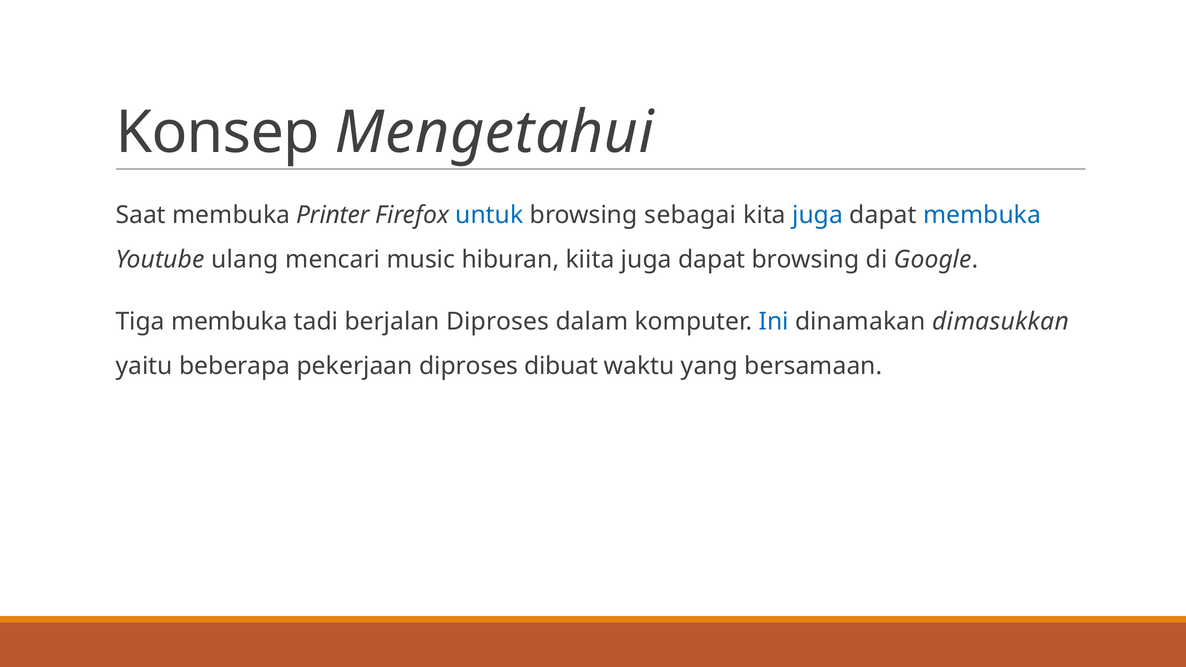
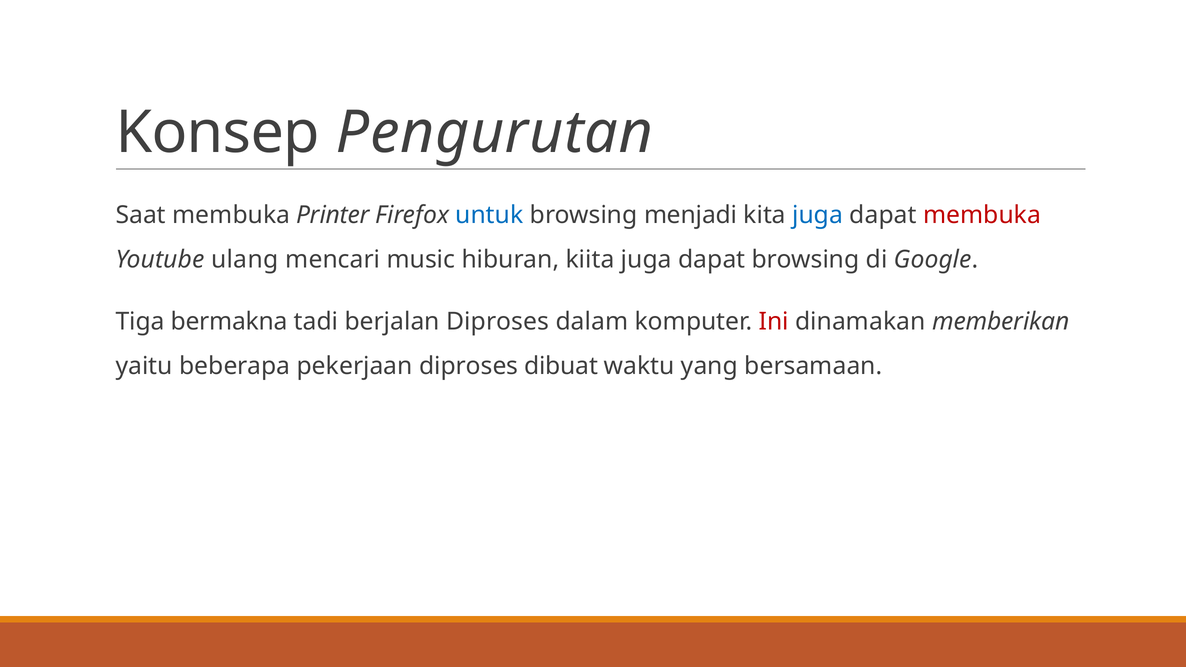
Mengetahui: Mengetahui -> Pengurutan
sebagai: sebagai -> menjadi
membuka at (982, 215) colour: blue -> red
Tiga membuka: membuka -> bermakna
Ini colour: blue -> red
dimasukkan: dimasukkan -> memberikan
